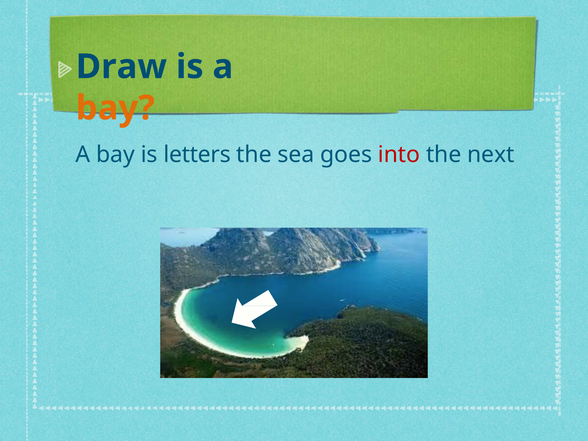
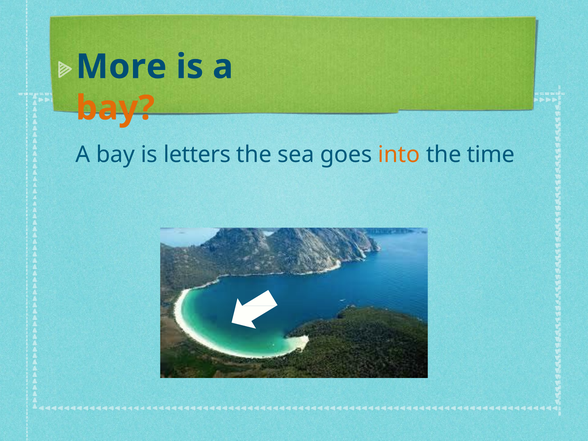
Draw: Draw -> More
into colour: red -> orange
next: next -> time
